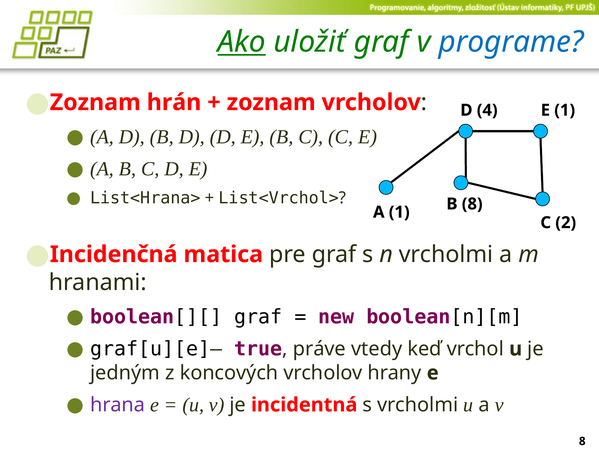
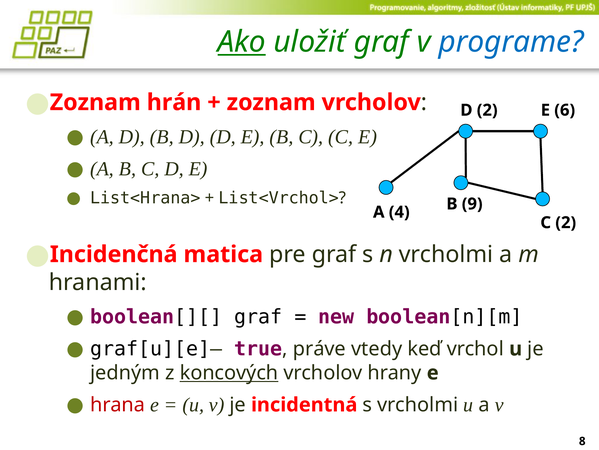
D 4: 4 -> 2
E 1: 1 -> 6
A 1: 1 -> 4
B 8: 8 -> 9
koncových underline: none -> present
hrana colour: purple -> red
